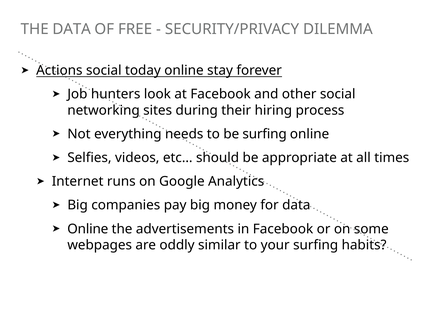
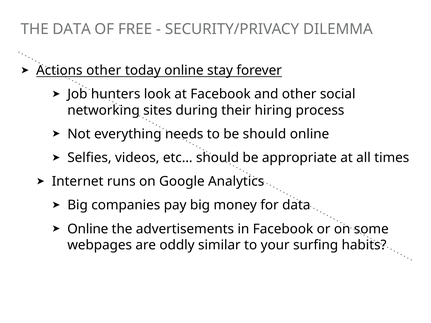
Actions social: social -> other
be surfing: surfing -> should
